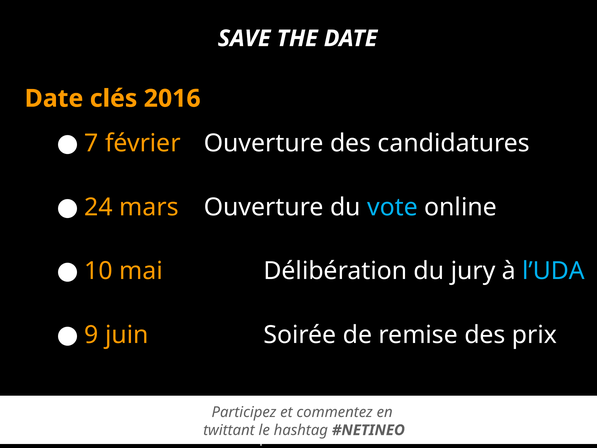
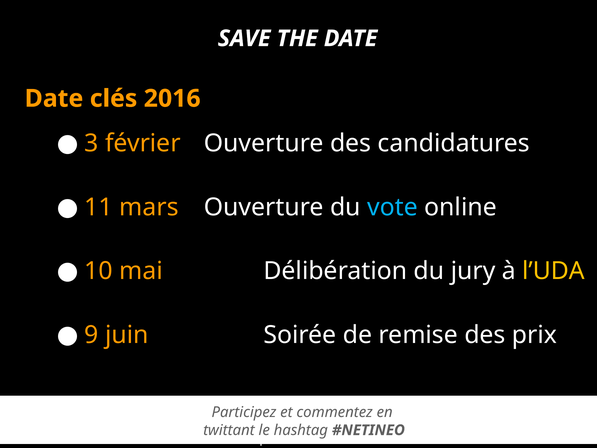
7: 7 -> 3
24: 24 -> 11
l’UDA colour: light blue -> yellow
